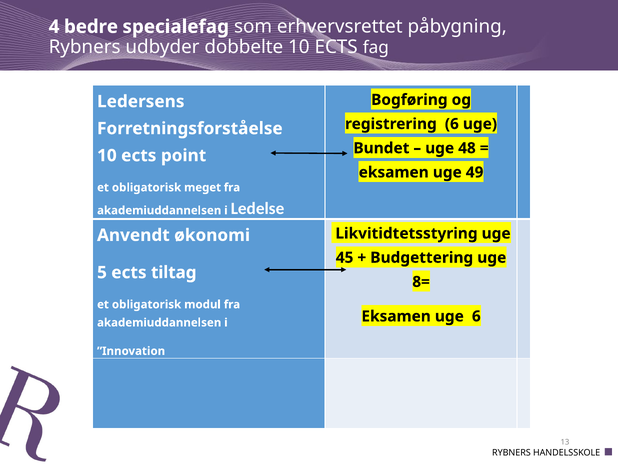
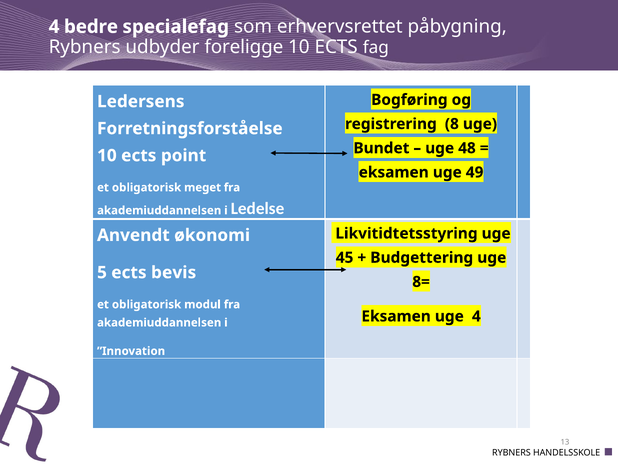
dobbelte: dobbelte -> foreligge
registrering 6: 6 -> 8
tiltag: tiltag -> bevis
uge 6: 6 -> 4
